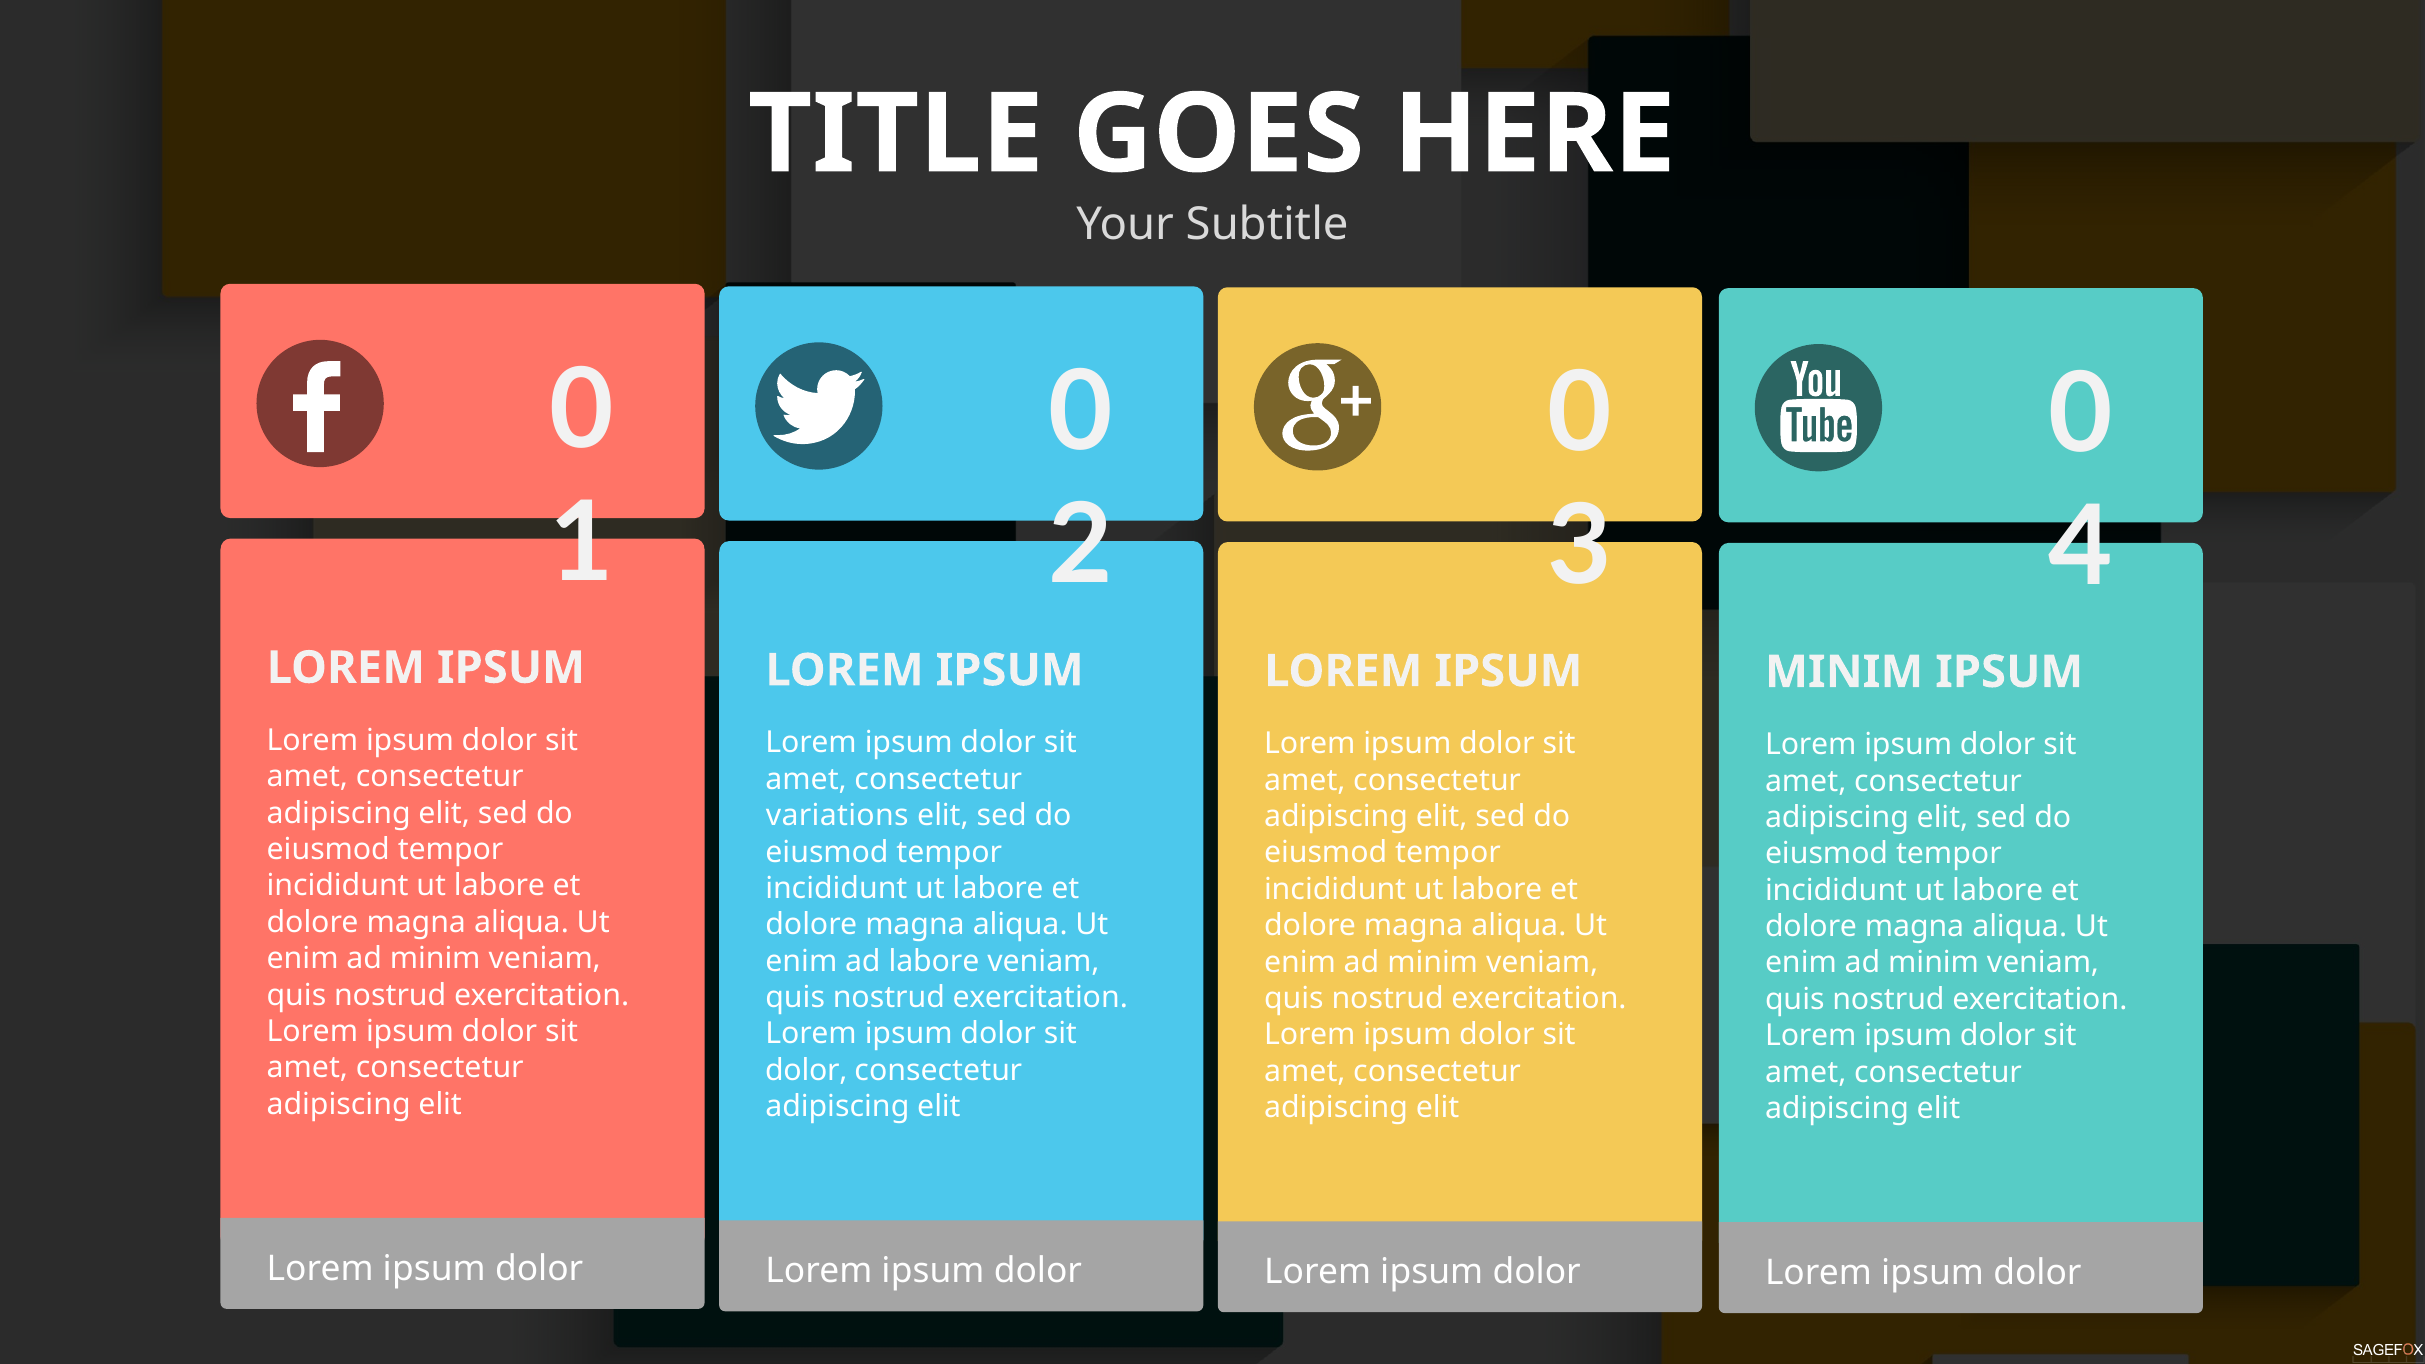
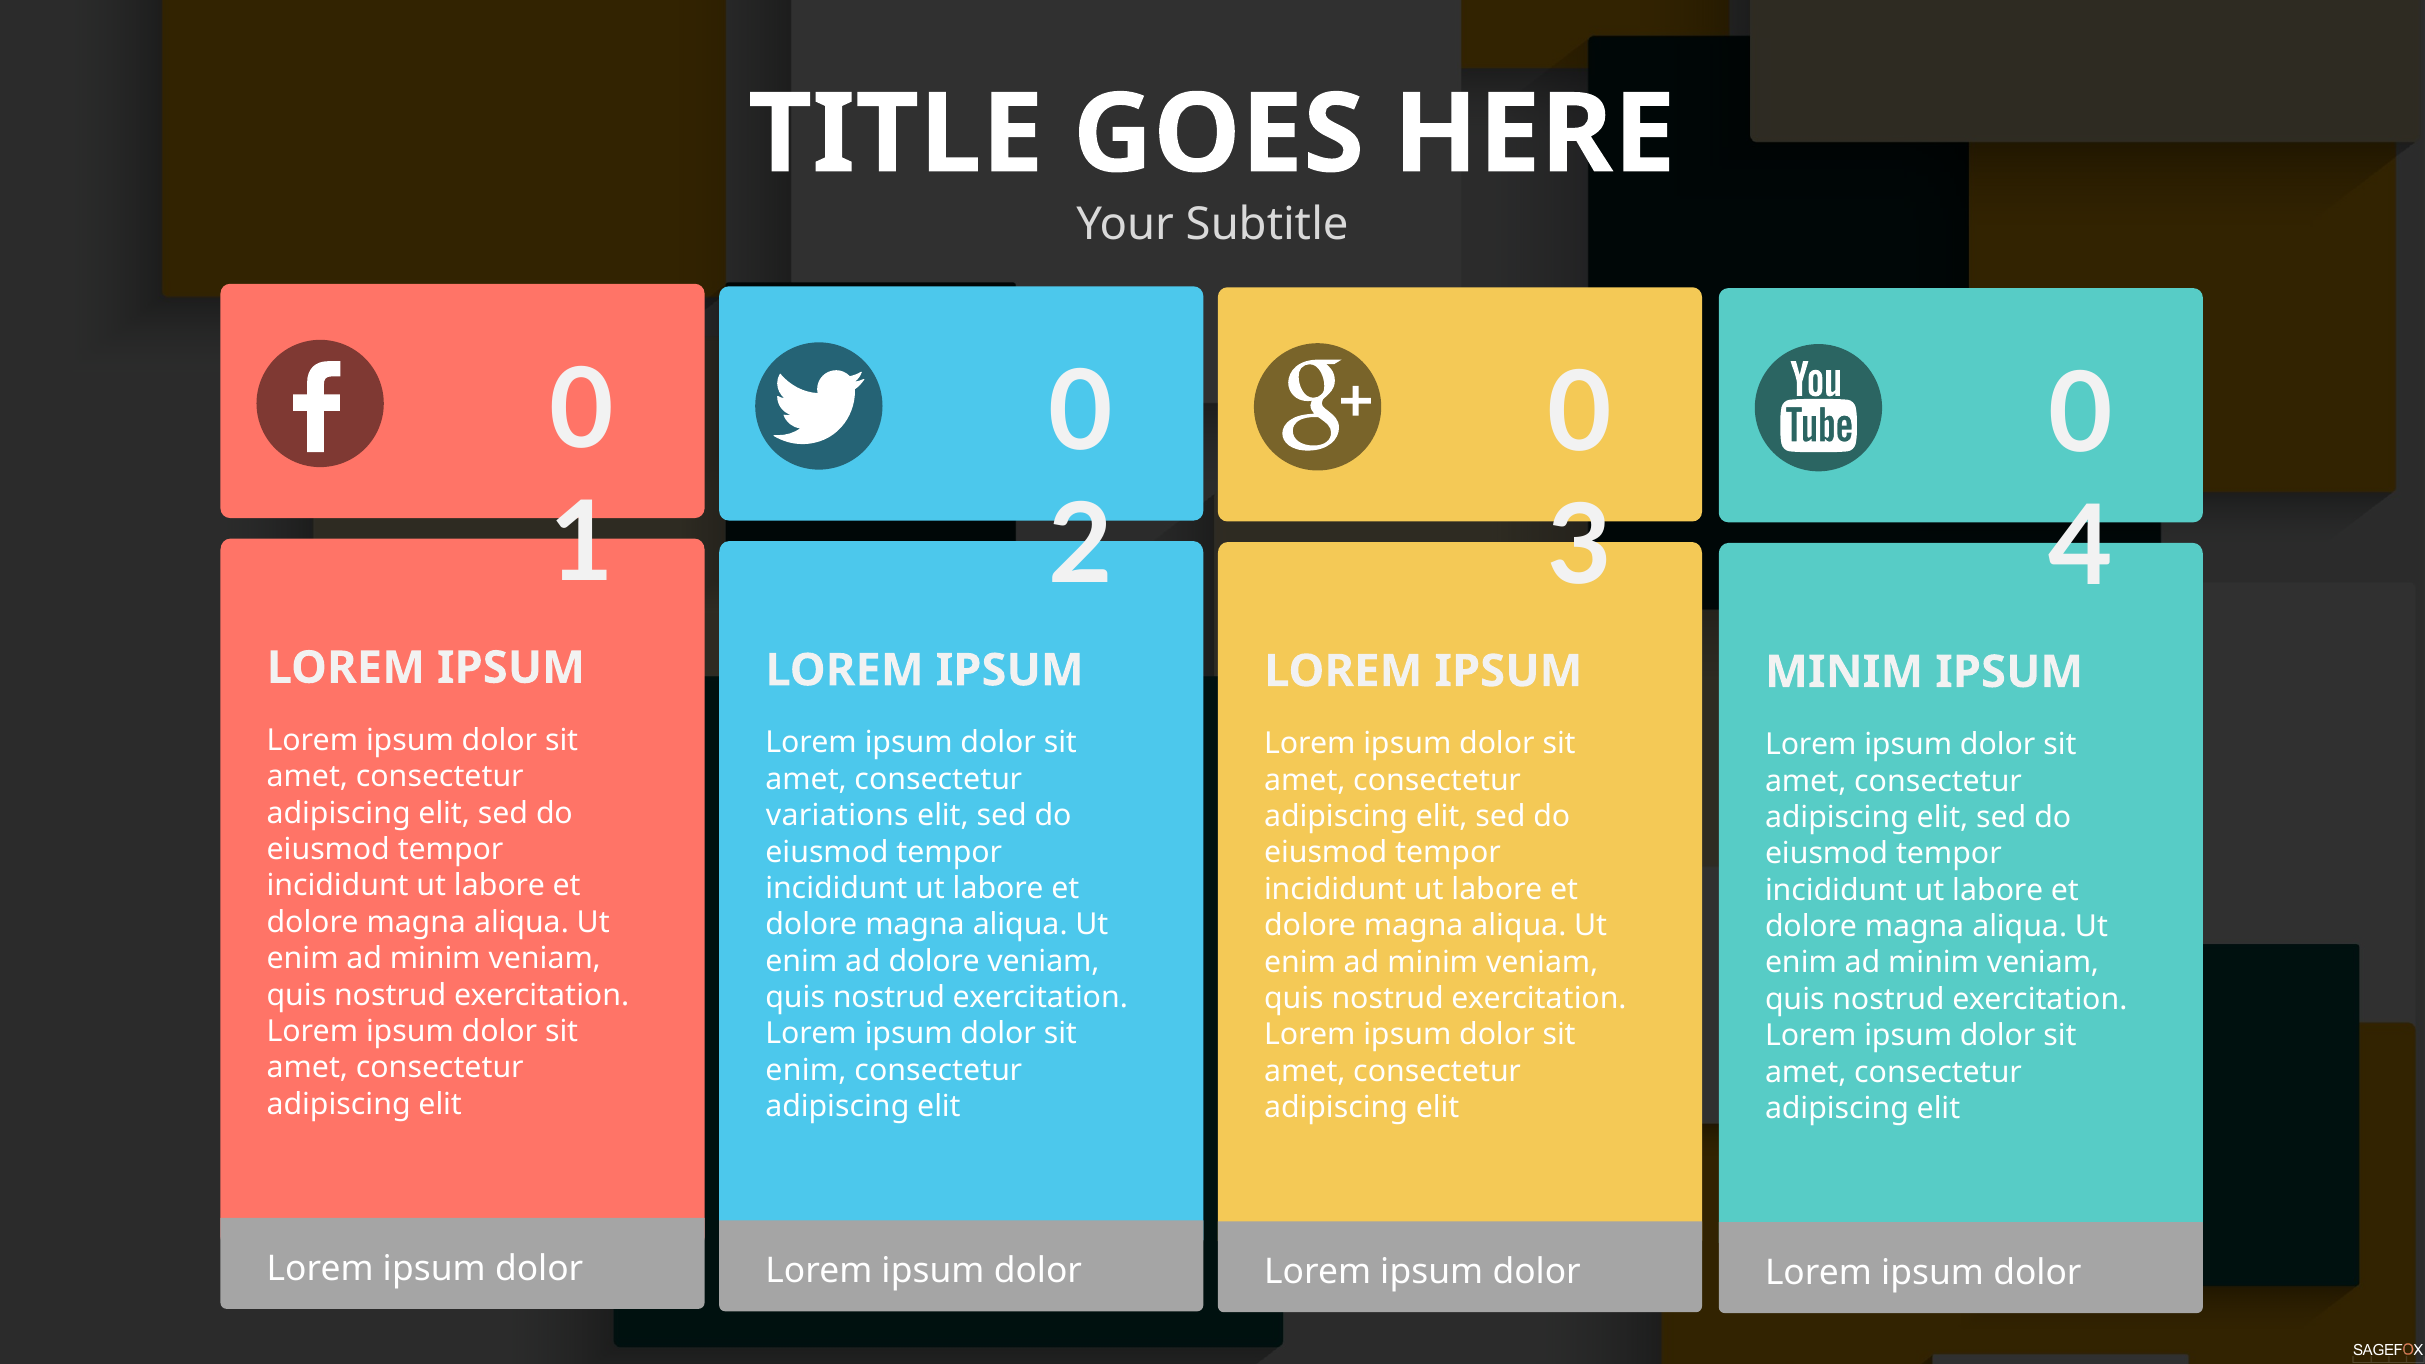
ad labore: labore -> dolore
dolor at (806, 1070): dolor -> enim
